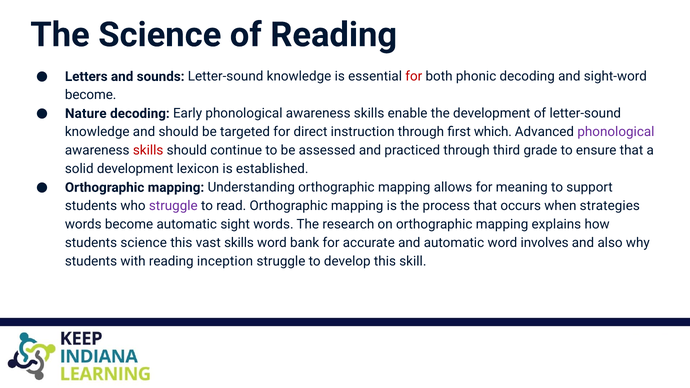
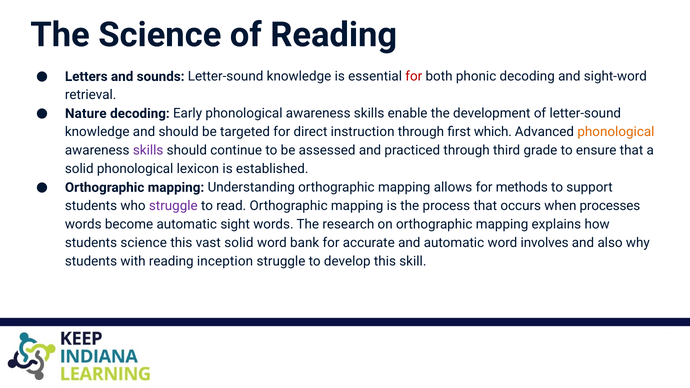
become at (91, 95): become -> retrieval
phonological at (616, 132) colour: purple -> orange
skills at (148, 150) colour: red -> purple
solid development: development -> phonological
meaning: meaning -> methods
strategies: strategies -> processes
vast skills: skills -> solid
